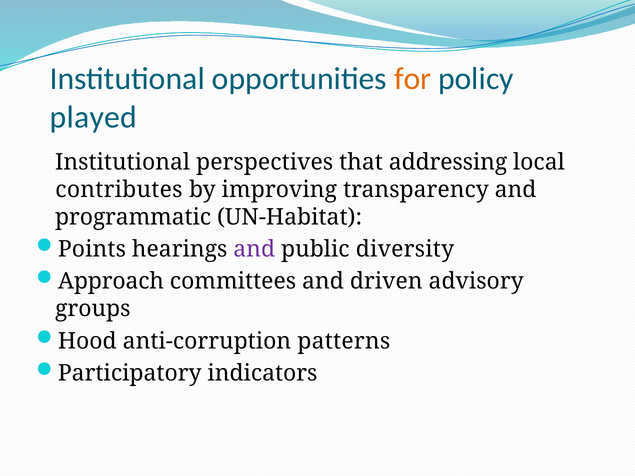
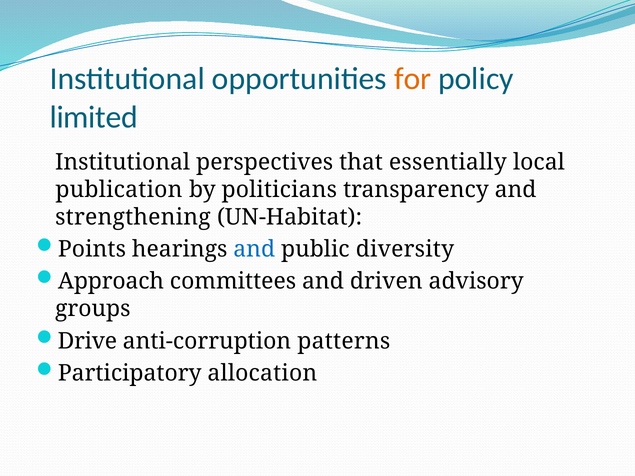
played: played -> limited
addressing: addressing -> essentially
contributes: contributes -> publication
improving: improving -> politicians
programmatic: programmatic -> strengthening
and at (254, 249) colour: purple -> blue
Hood: Hood -> Drive
indicators: indicators -> allocation
